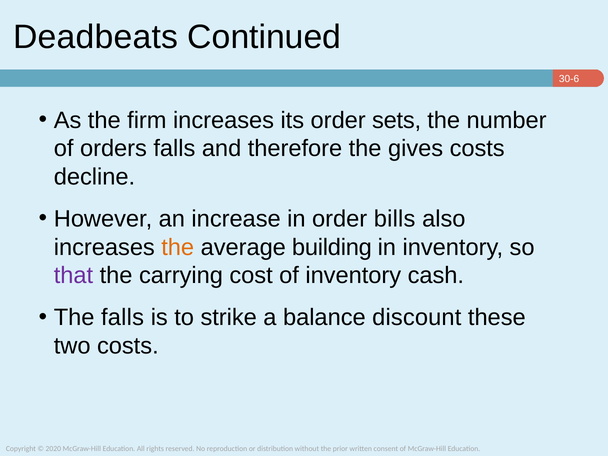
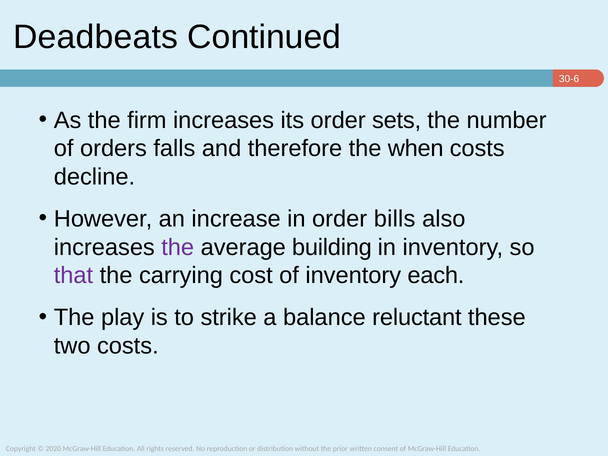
gives: gives -> when
the at (178, 247) colour: orange -> purple
cash: cash -> each
The falls: falls -> play
discount: discount -> reluctant
